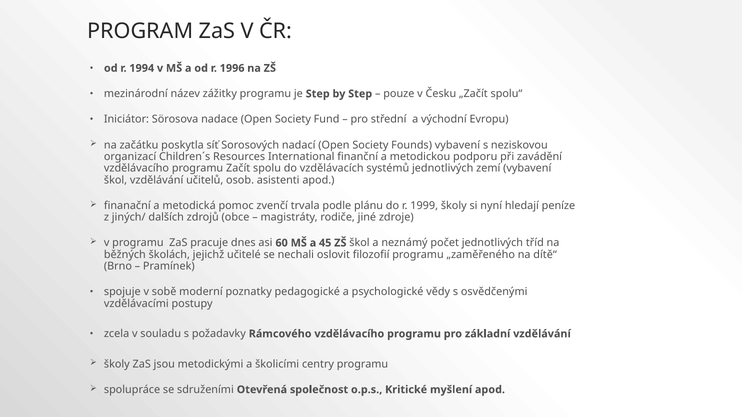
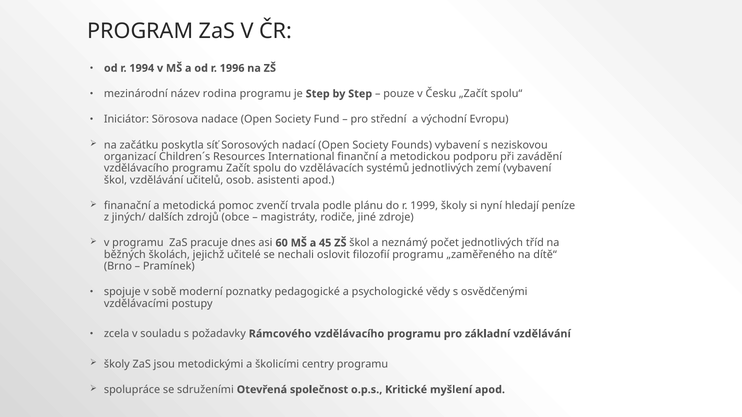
zážitky: zážitky -> rodina
